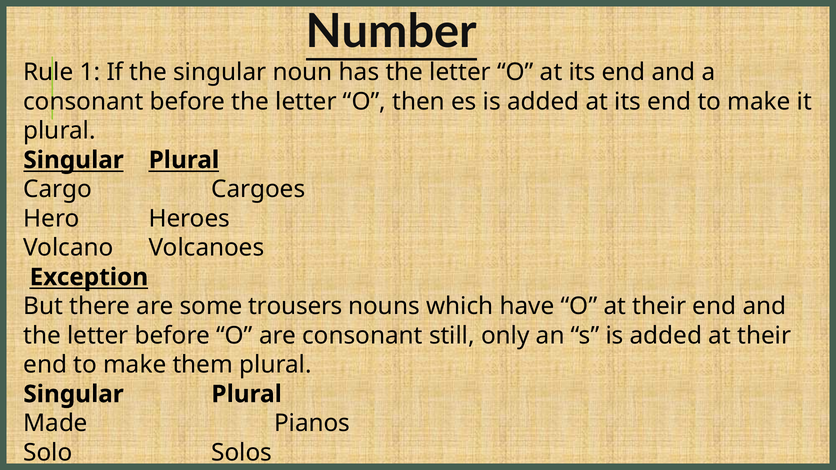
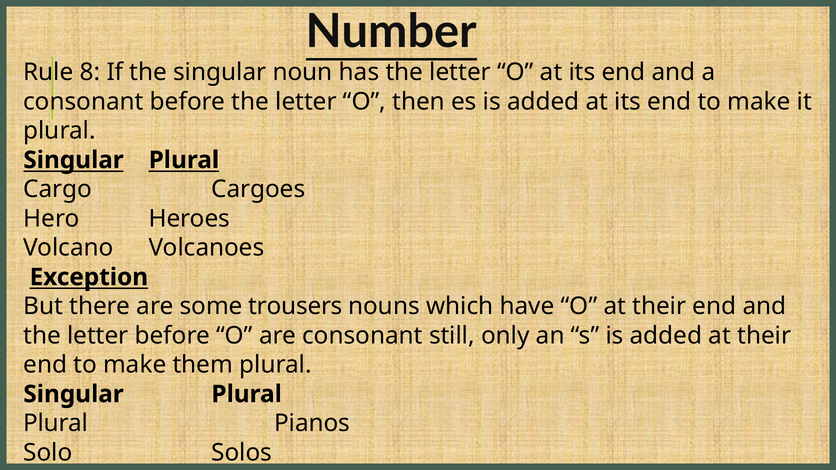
1: 1 -> 8
Made at (56, 424): Made -> Plural
